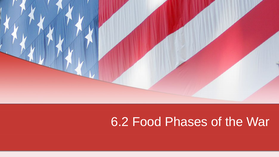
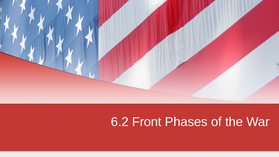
Food: Food -> Front
